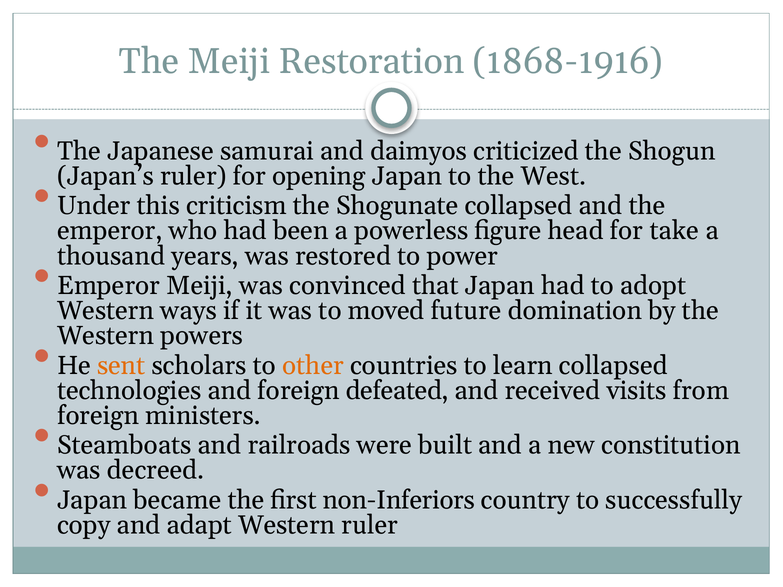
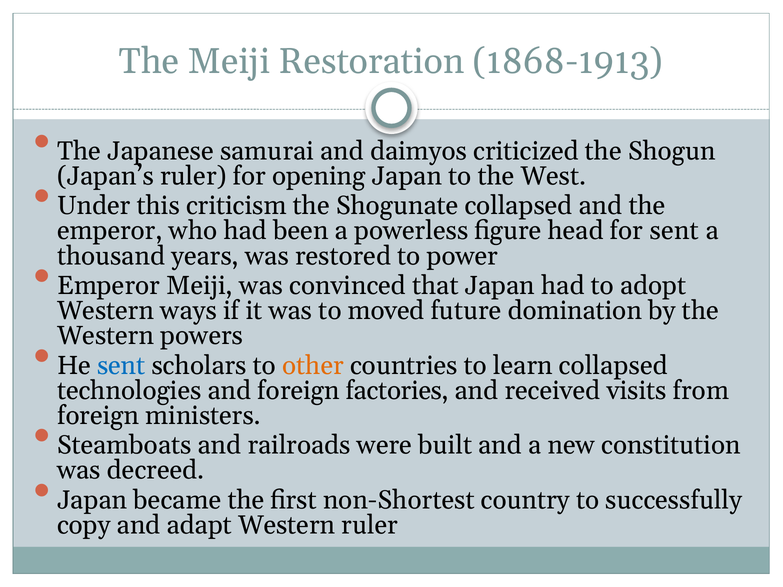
1868-1916: 1868-1916 -> 1868-1913
for take: take -> sent
sent at (121, 366) colour: orange -> blue
defeated: defeated -> factories
non-Inferiors: non-Inferiors -> non-Shortest
